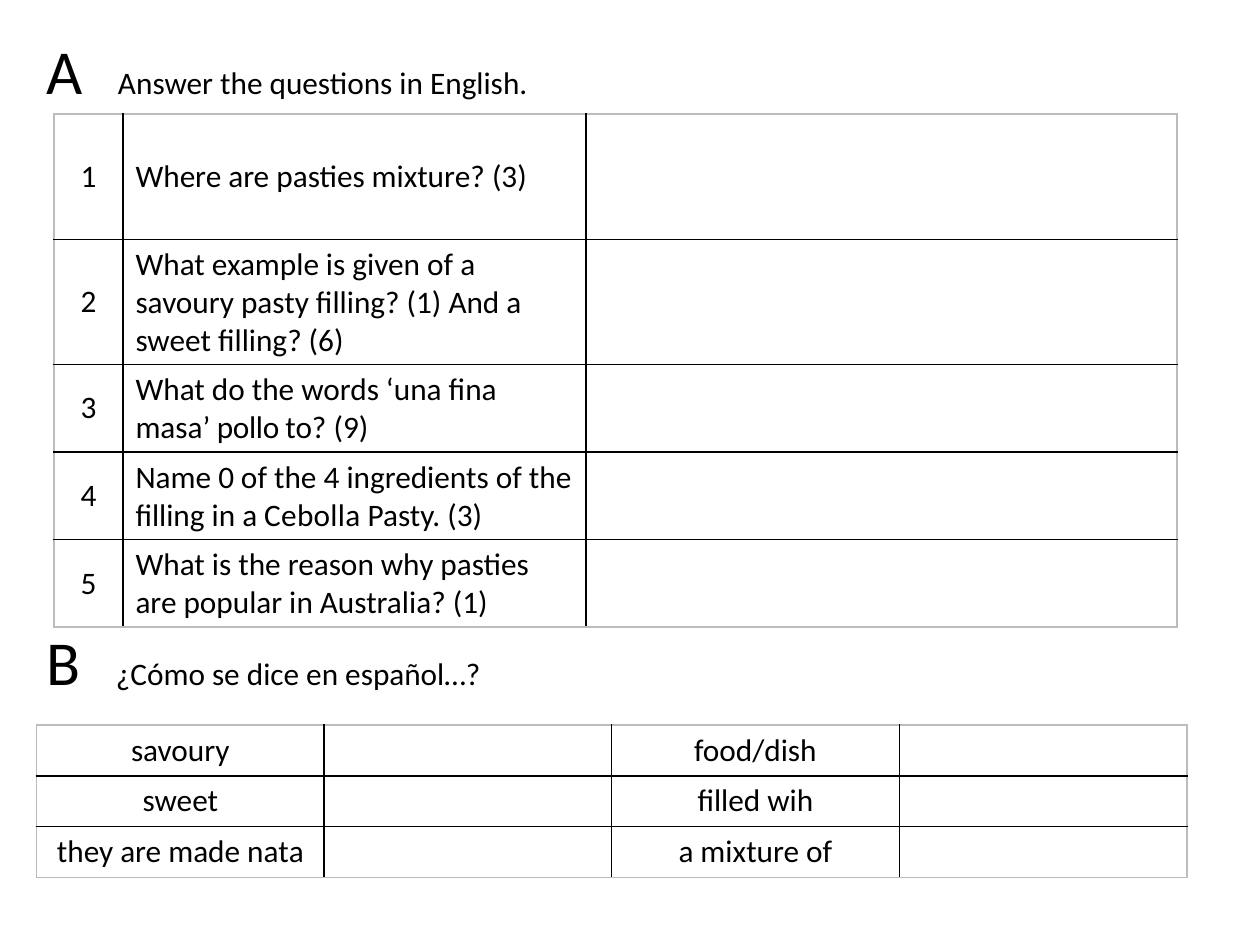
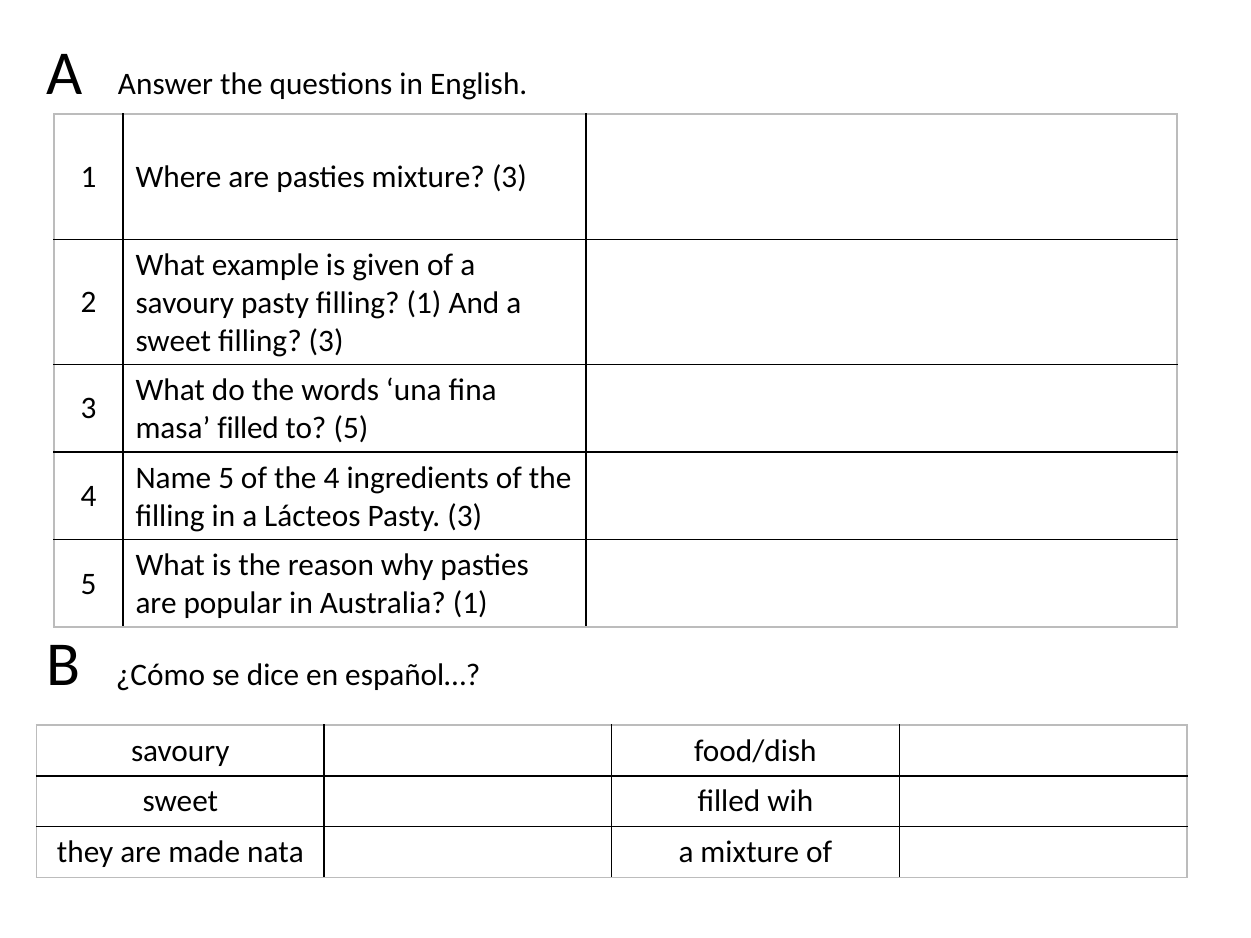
filling 6: 6 -> 3
masa pollo: pollo -> filled
to 9: 9 -> 5
Name 0: 0 -> 5
Cebolla: Cebolla -> Lácteos
